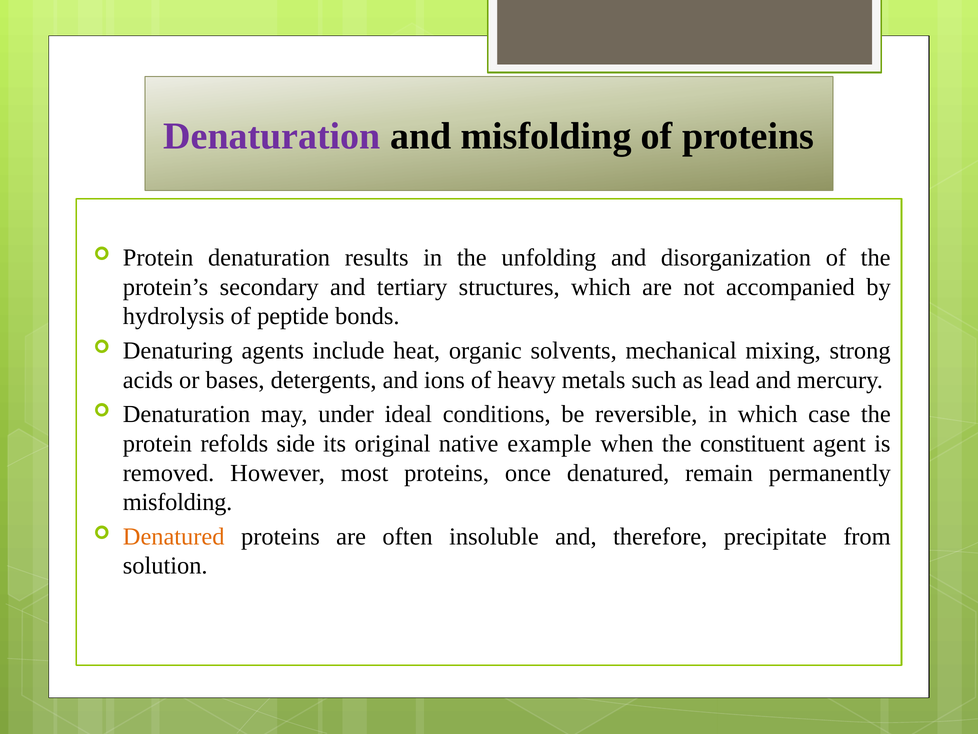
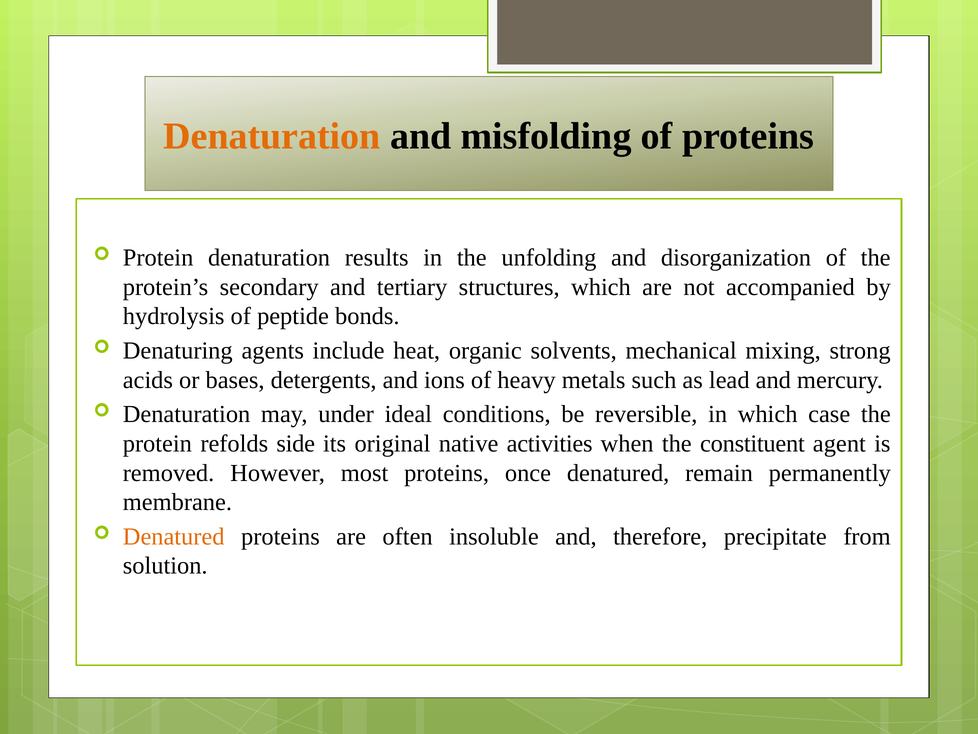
Denaturation at (272, 136) colour: purple -> orange
example: example -> activities
misfolding at (178, 502): misfolding -> membrane
